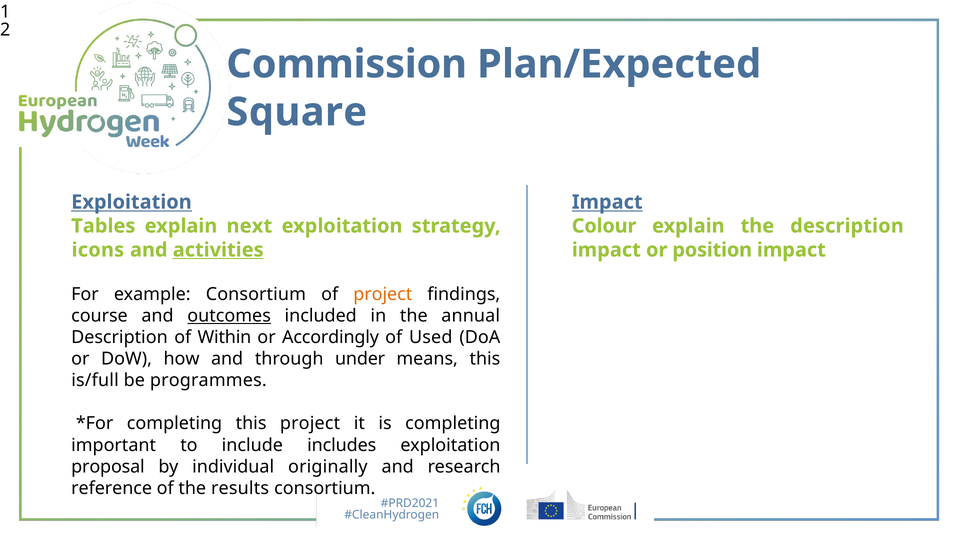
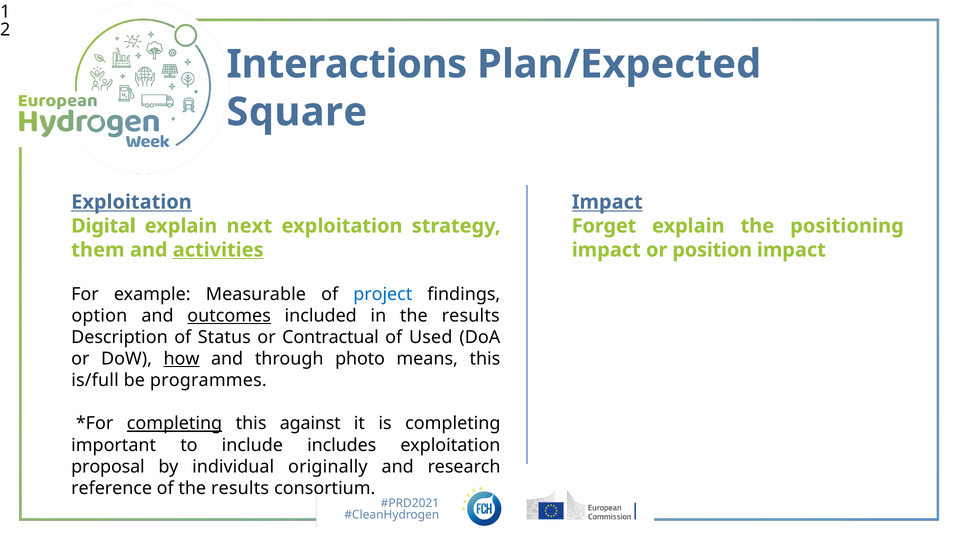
Commission: Commission -> Interactions
Tables: Tables -> Digital
Colour: Colour -> Forget
the description: description -> positioning
icons: icons -> them
example Consortium: Consortium -> Measurable
project at (383, 294) colour: orange -> blue
course: course -> option
in the annual: annual -> results
Within: Within -> Status
Accordingly: Accordingly -> Contractual
how underline: none -> present
under: under -> photo
completing at (175, 423) underline: none -> present
this project: project -> against
